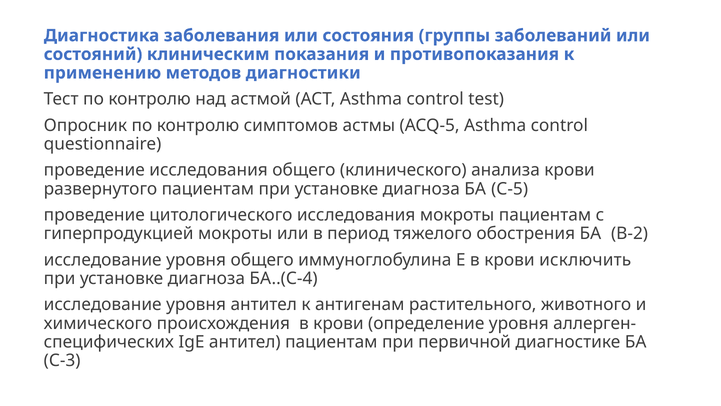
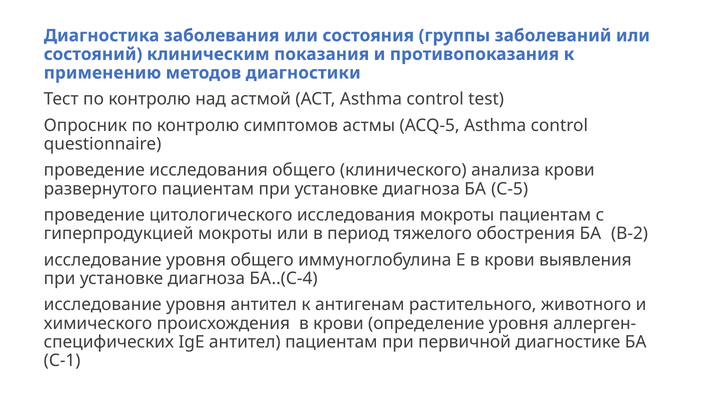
исключить: исключить -> выявления
С-3: С-3 -> С-1
